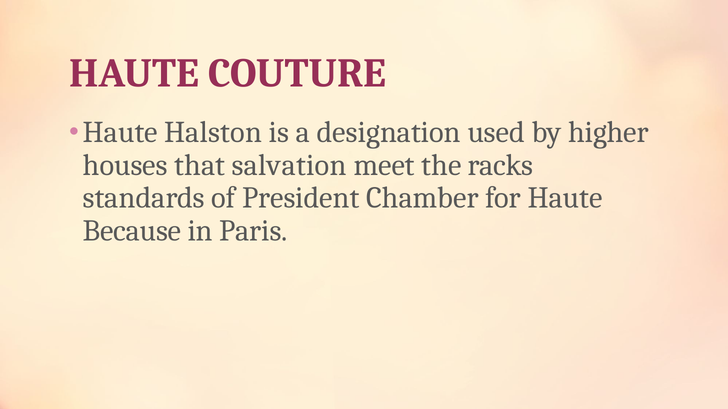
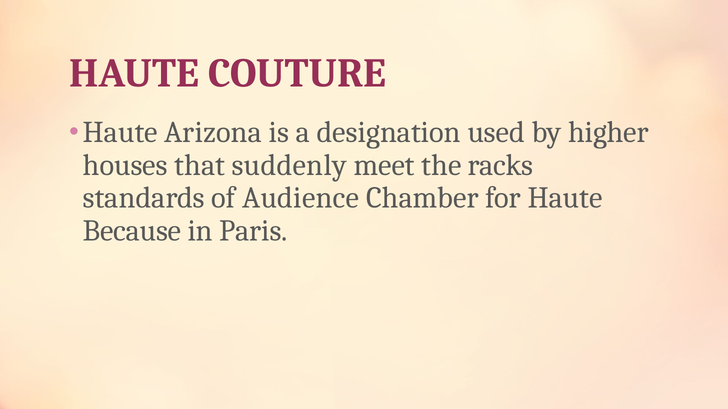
Halston: Halston -> Arizona
salvation: salvation -> suddenly
President: President -> Audience
